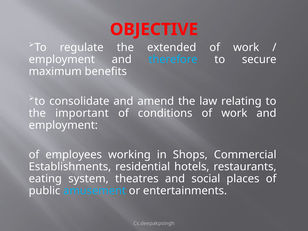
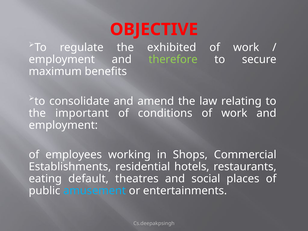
extended: extended -> exhibited
therefore colour: light blue -> light green
system: system -> default
